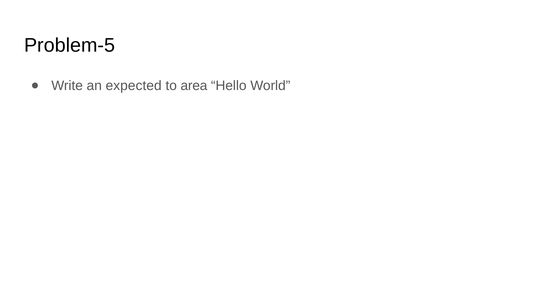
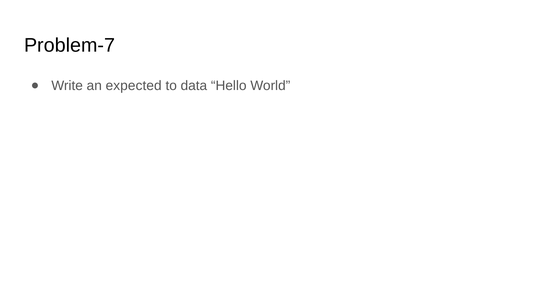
Problem-5: Problem-5 -> Problem-7
area: area -> data
